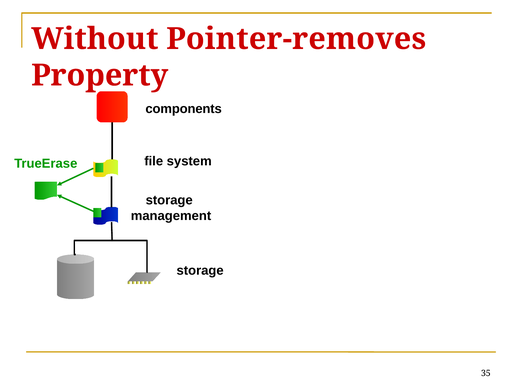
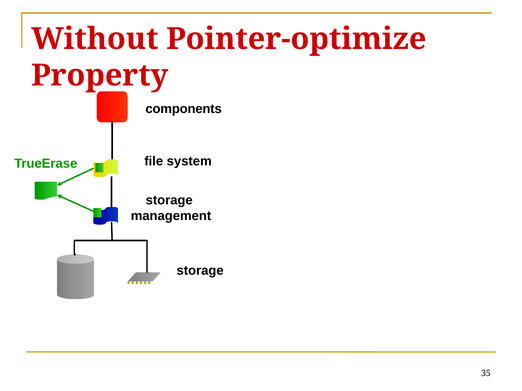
Pointer-removes: Pointer-removes -> Pointer-optimize
